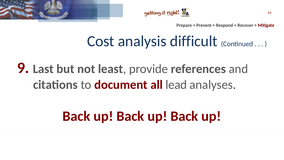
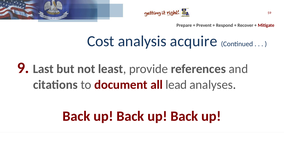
difficult: difficult -> acquire
